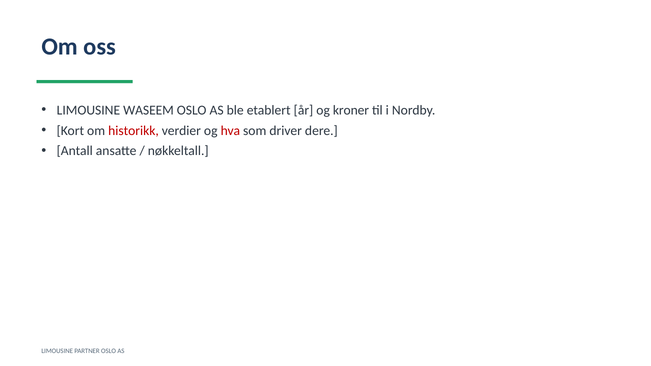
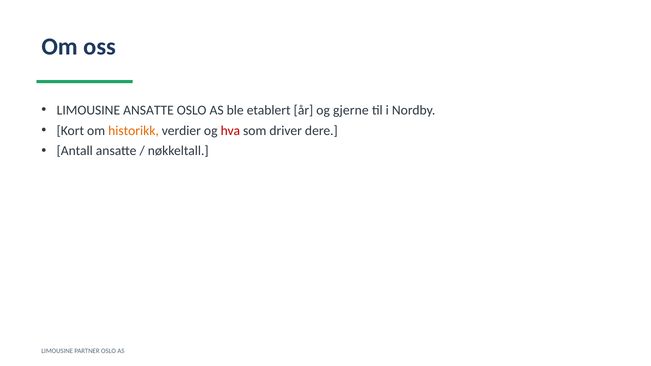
LIMOUSINE WASEEM: WASEEM -> ANSATTE
kroner: kroner -> gjerne
historikk colour: red -> orange
